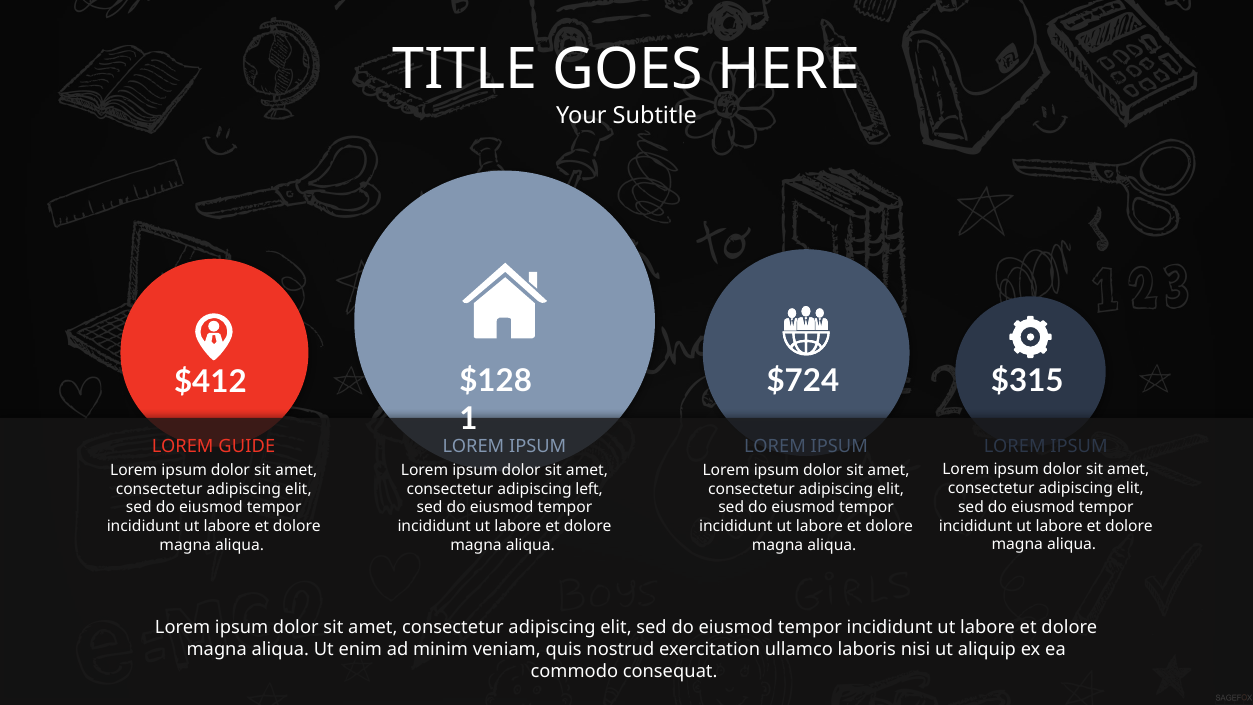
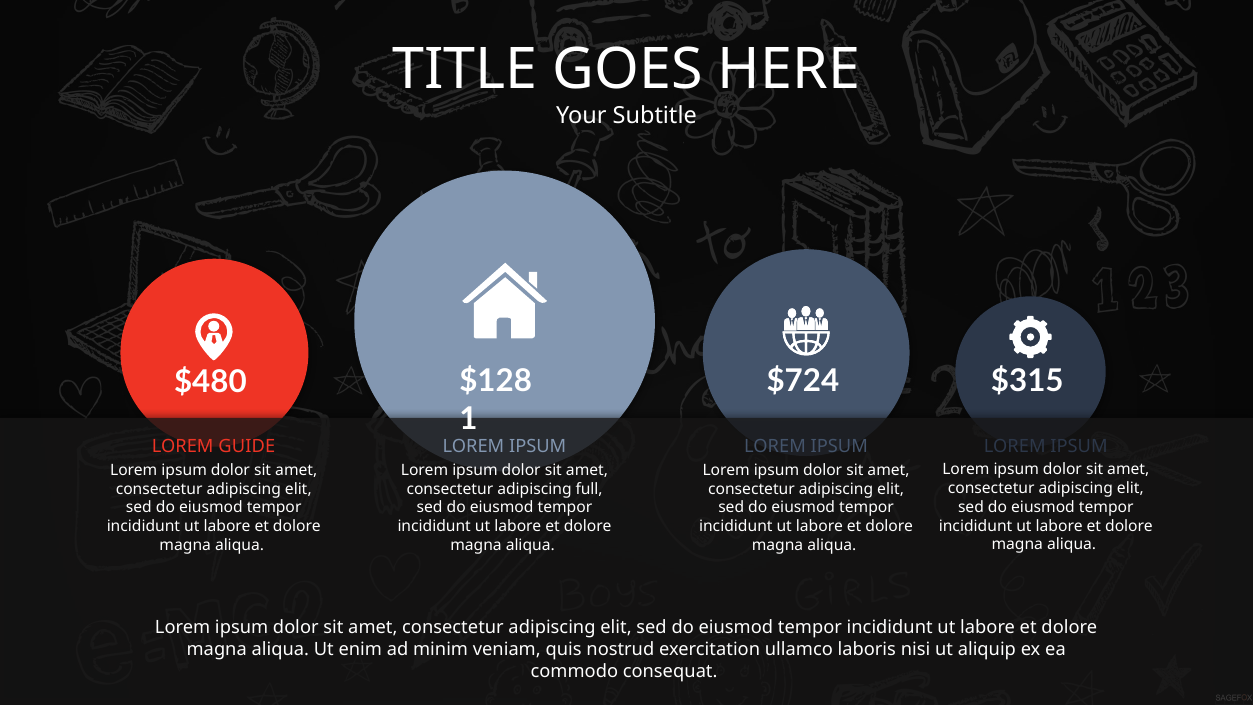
$412: $412 -> $480
left: left -> full
